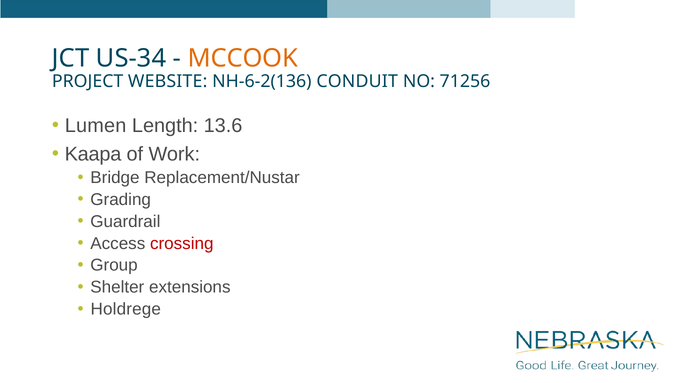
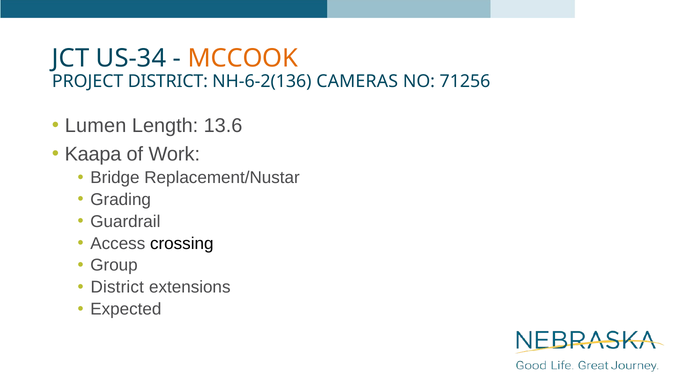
PROJECT WEBSITE: WEBSITE -> DISTRICT
CONDUIT: CONDUIT -> CAMERAS
crossing colour: red -> black
Shelter at (117, 288): Shelter -> District
Holdrege: Holdrege -> Expected
